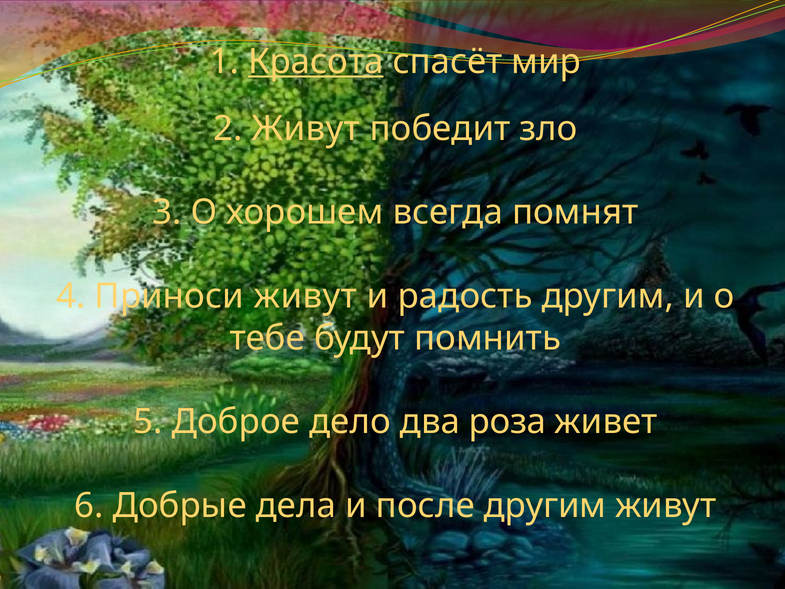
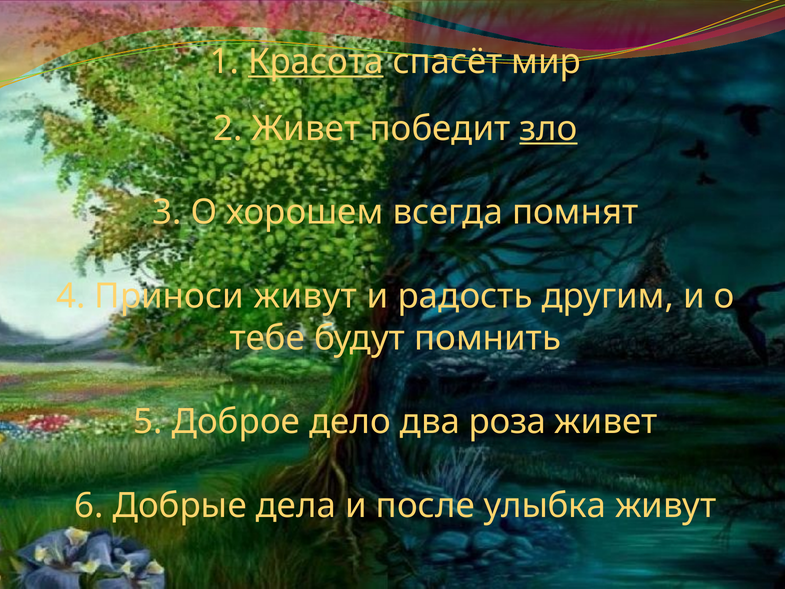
2 Живут: Живут -> Живет
зло underline: none -> present
после другим: другим -> улыбка
